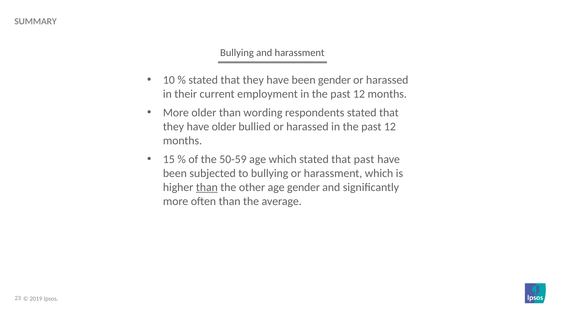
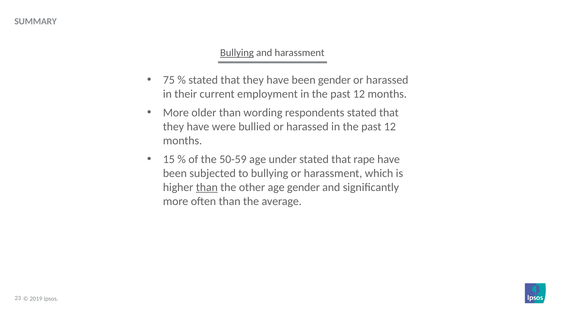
Bullying at (237, 53) underline: none -> present
10: 10 -> 75
have older: older -> were
age which: which -> under
that past: past -> rape
